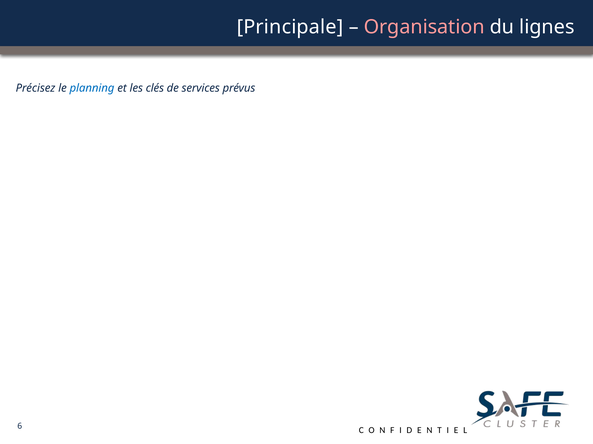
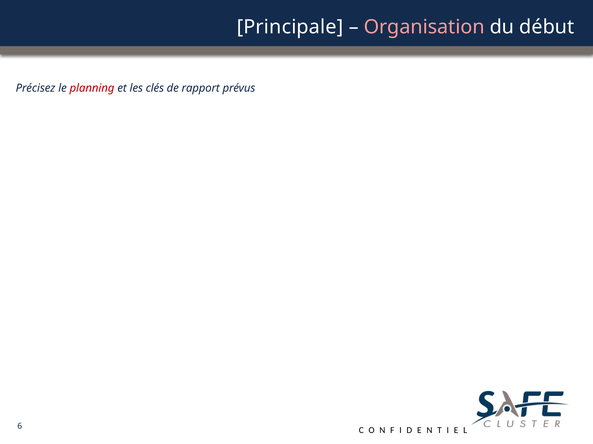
lignes: lignes -> début
planning colour: blue -> red
services: services -> rapport
